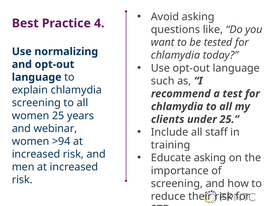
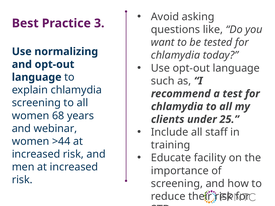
4: 4 -> 3
women 25: 25 -> 68
>94: >94 -> >44
Educate asking: asking -> facility
